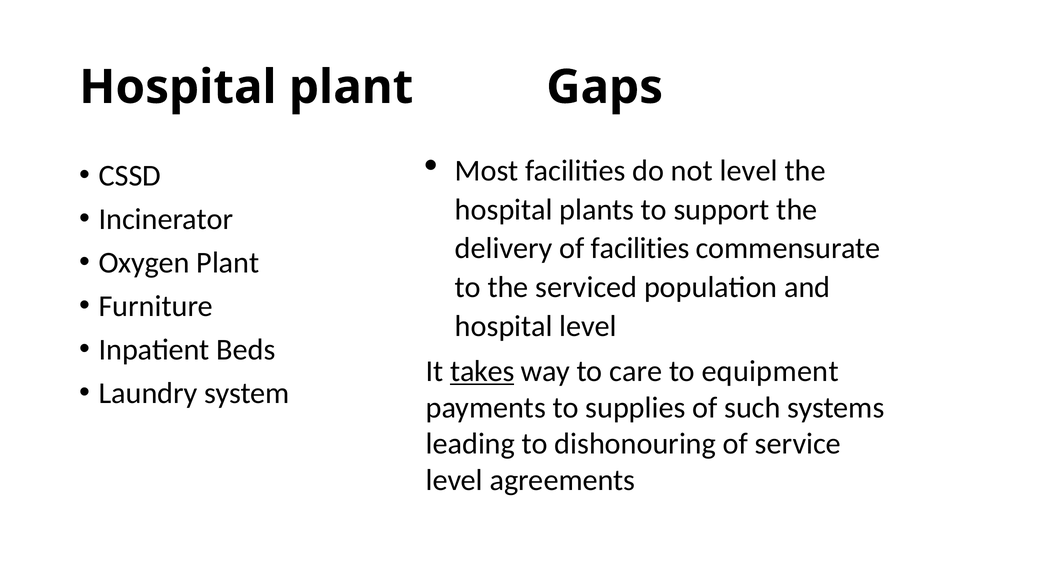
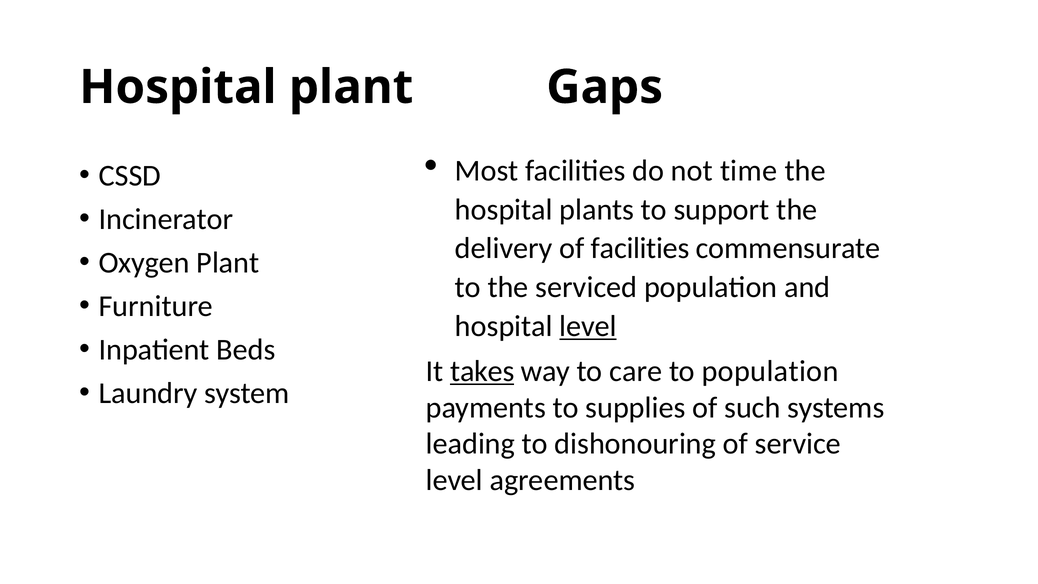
not level: level -> time
level at (588, 326) underline: none -> present
to equipment: equipment -> population
